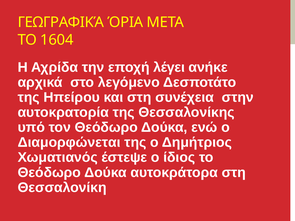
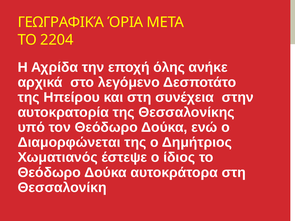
1604: 1604 -> 2204
λέγει: λέγει -> όλης
